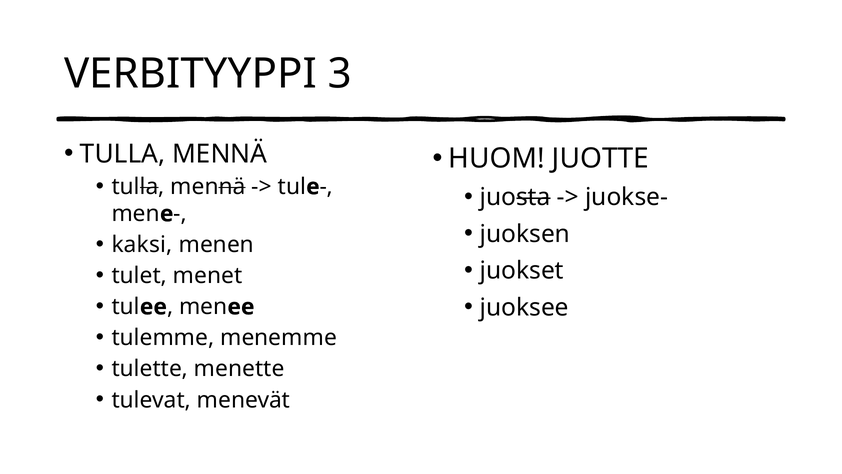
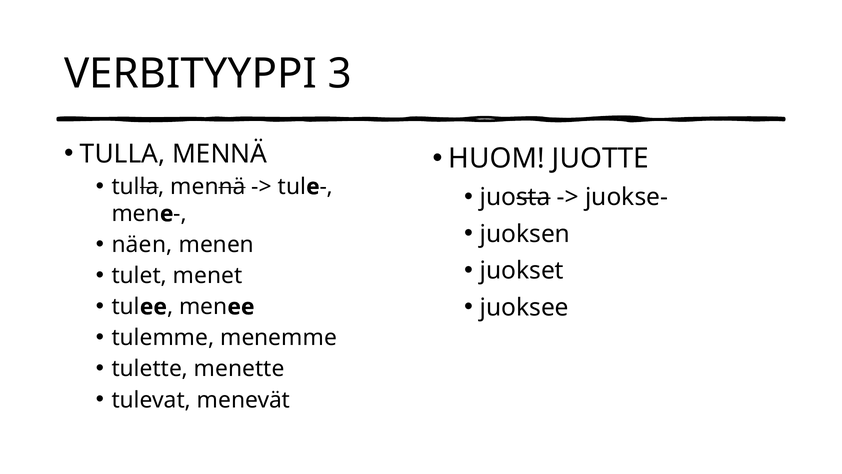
kaksi: kaksi -> näen
